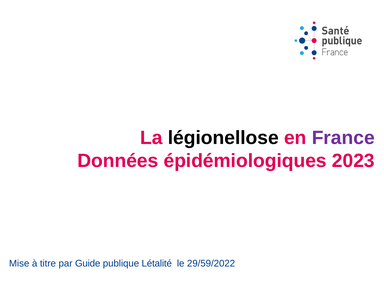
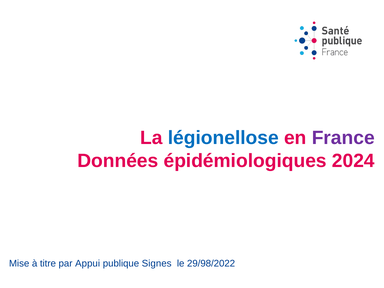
légionellose colour: black -> blue
2023: 2023 -> 2024
Guide: Guide -> Appui
Létalité: Létalité -> Signes
29/59/2022: 29/59/2022 -> 29/98/2022
